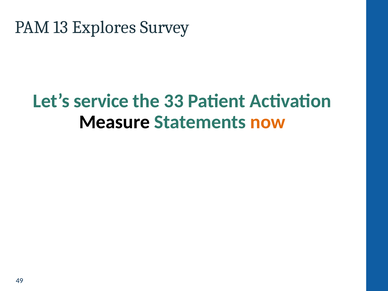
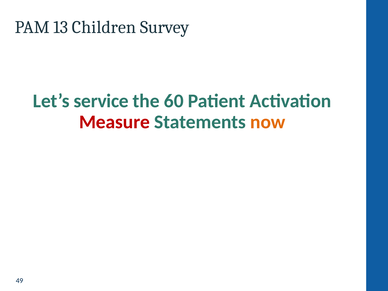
Explores: Explores -> Children
33: 33 -> 60
Measure colour: black -> red
